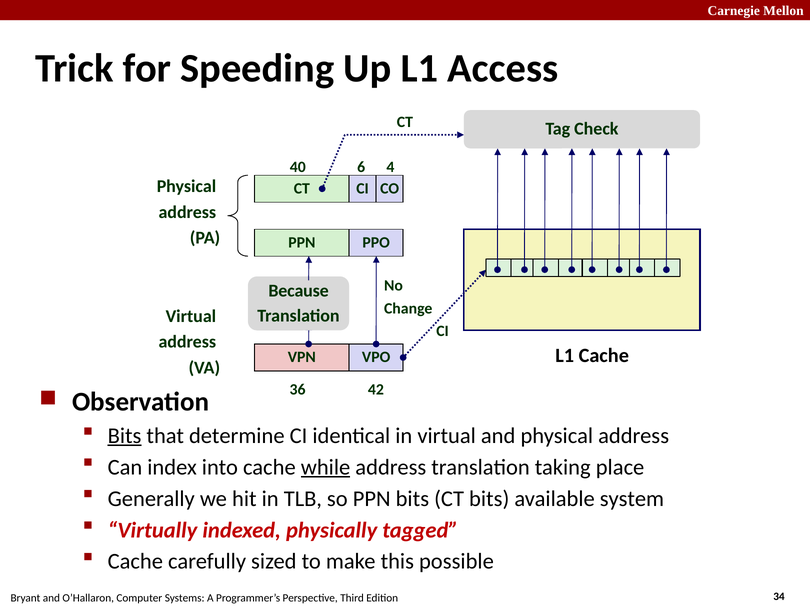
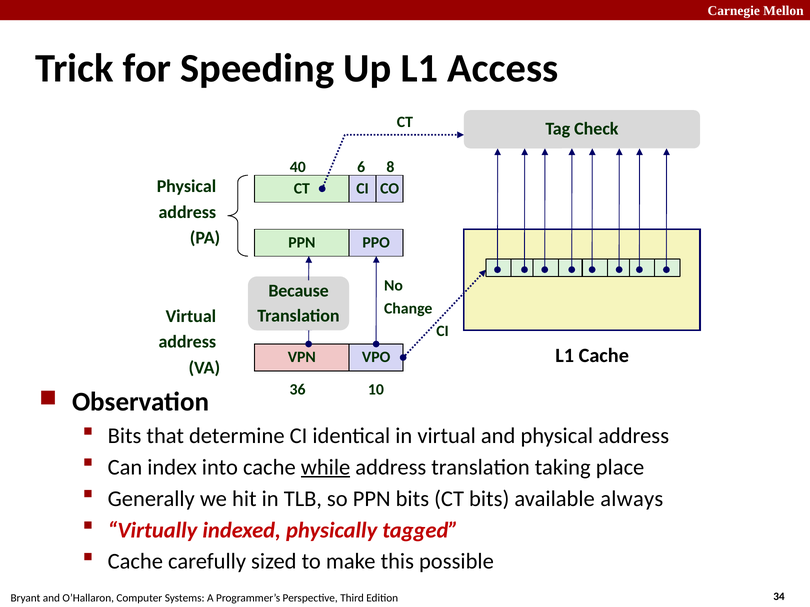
4: 4 -> 8
42: 42 -> 10
Bits at (125, 436) underline: present -> none
system: system -> always
